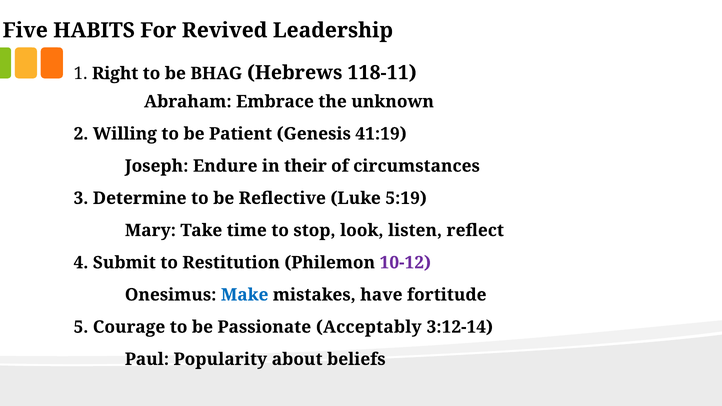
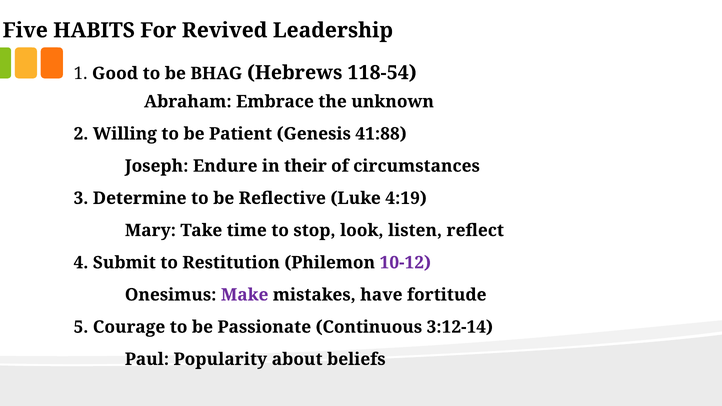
Right: Right -> Good
118-11: 118-11 -> 118-54
41:19: 41:19 -> 41:88
5:19: 5:19 -> 4:19
Make colour: blue -> purple
Acceptably: Acceptably -> Continuous
